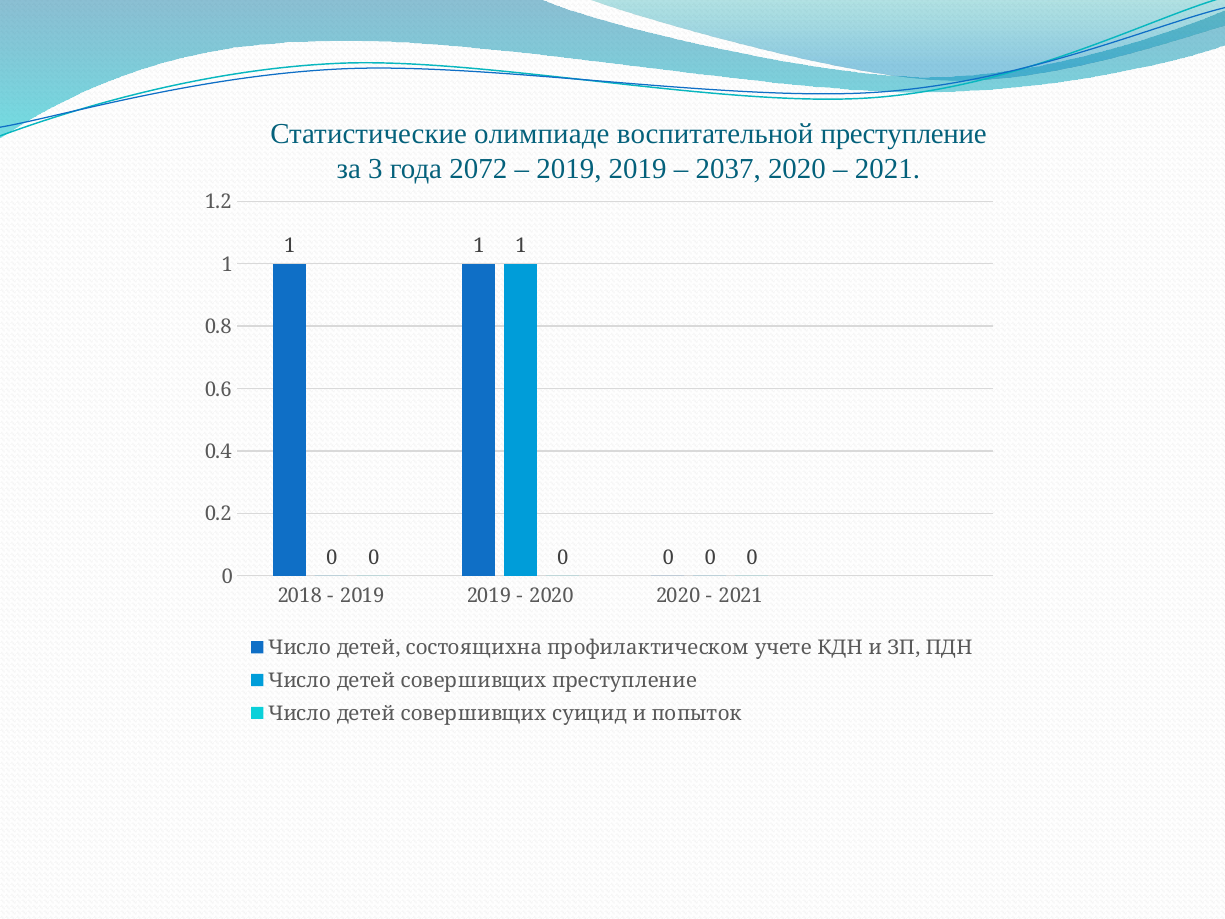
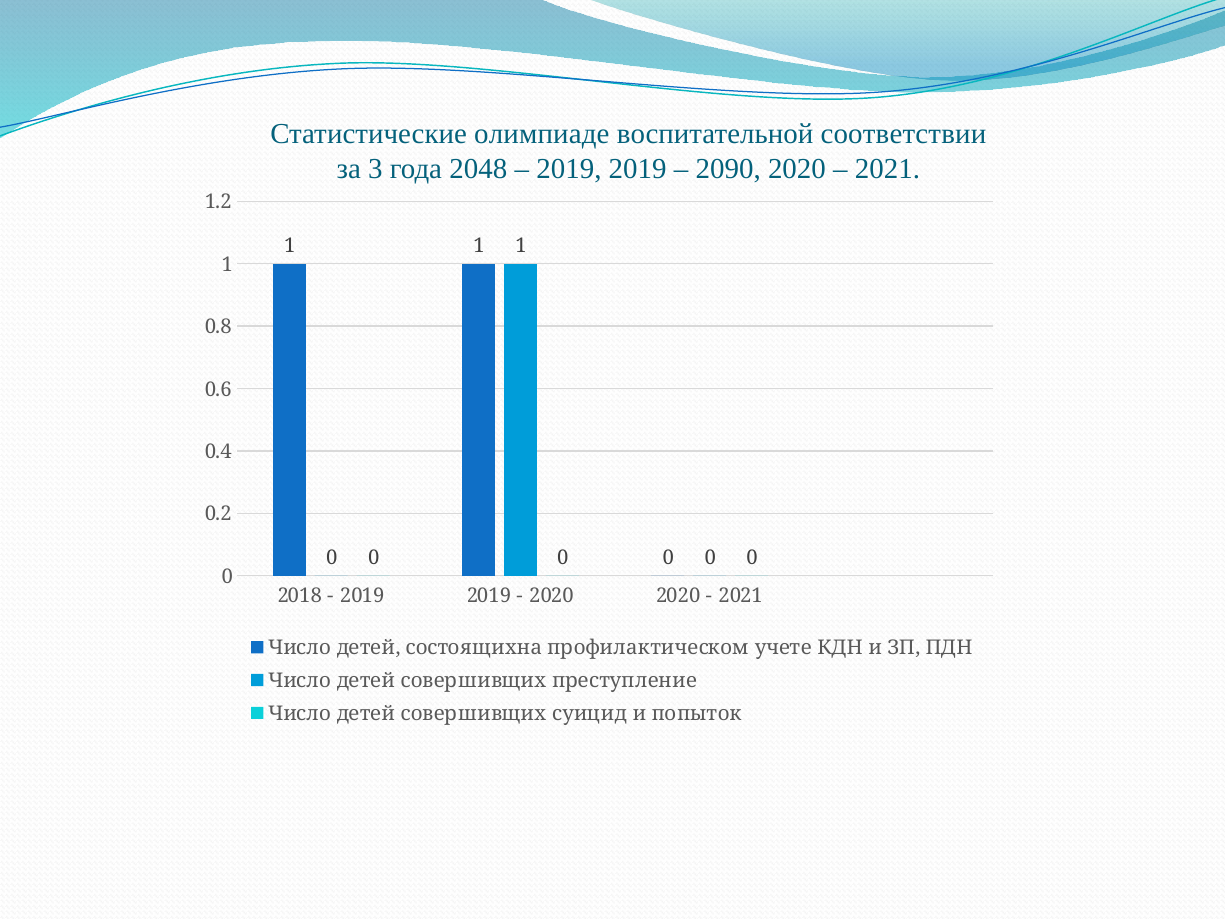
воспитательной преступление: преступление -> соответствии
2072: 2072 -> 2048
2037: 2037 -> 2090
